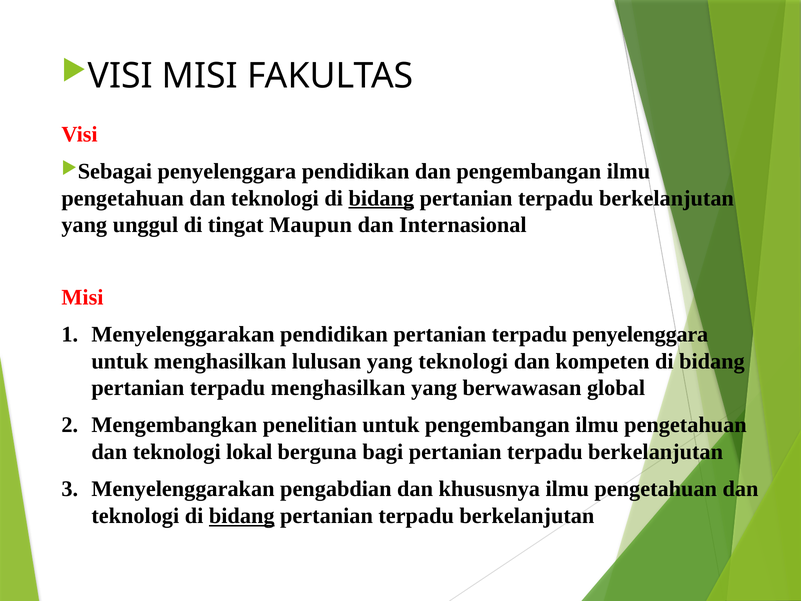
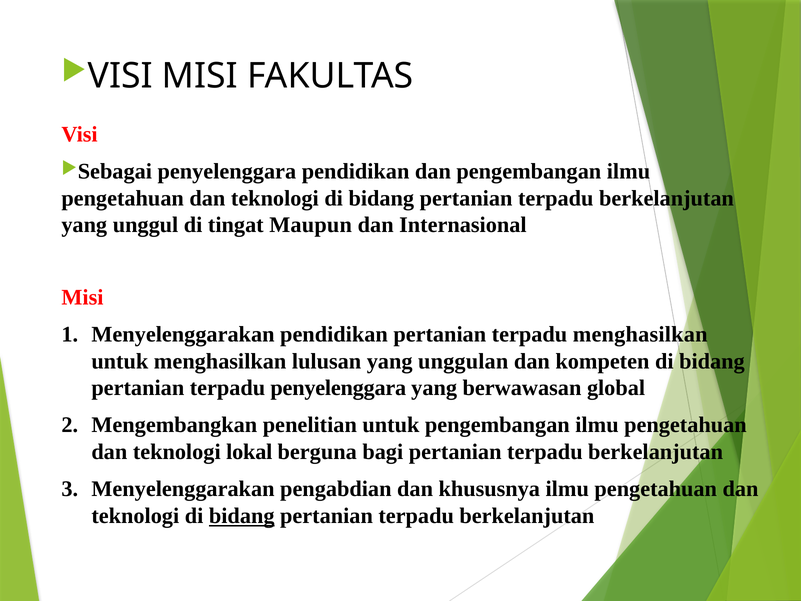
bidang at (381, 198) underline: present -> none
terpadu penyelenggara: penyelenggara -> menghasilkan
yang teknologi: teknologi -> unggulan
terpadu menghasilkan: menghasilkan -> penyelenggara
